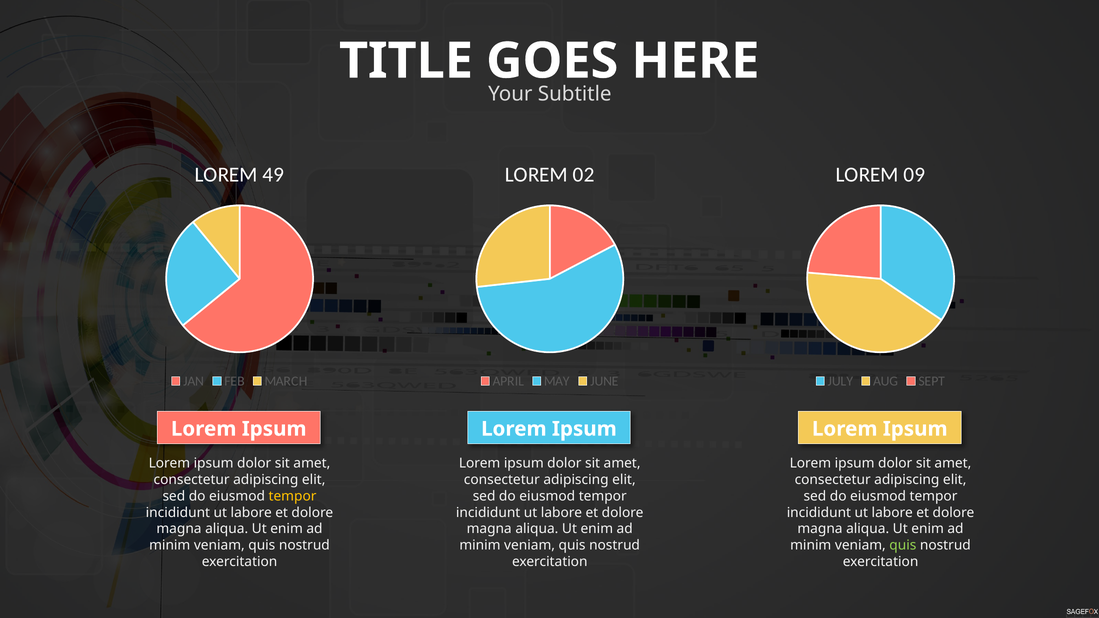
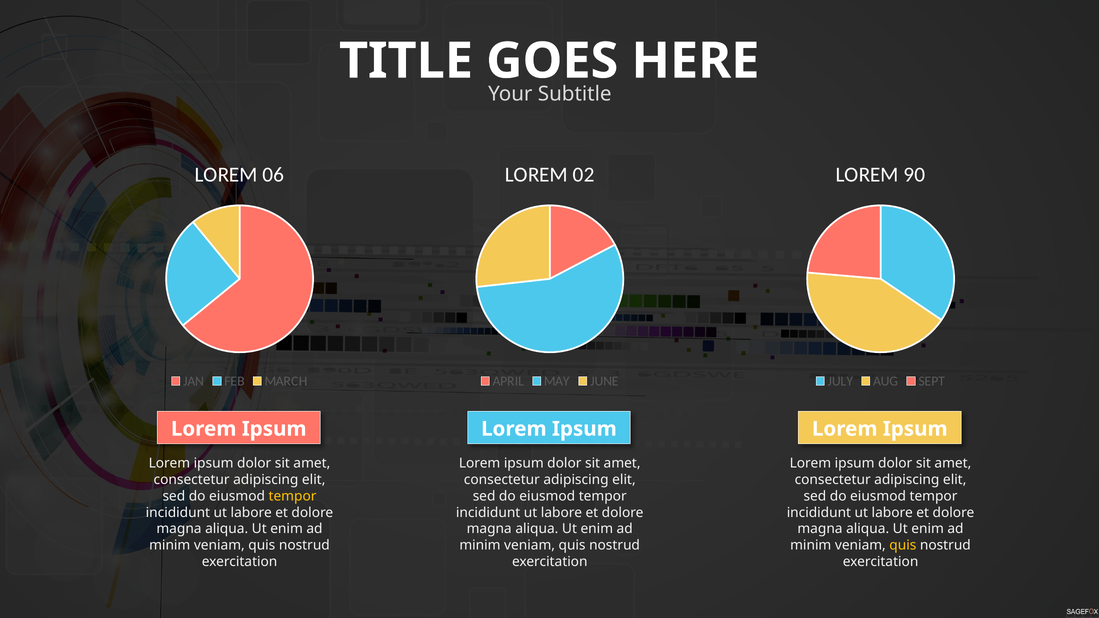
49: 49 -> 06
09: 09 -> 90
quis at (903, 546) colour: light green -> yellow
